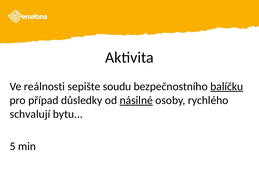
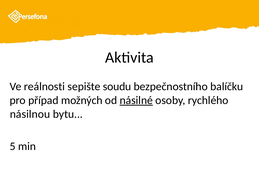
balíčku underline: present -> none
důsledky: důsledky -> možných
schvalují: schvalují -> násilnou
